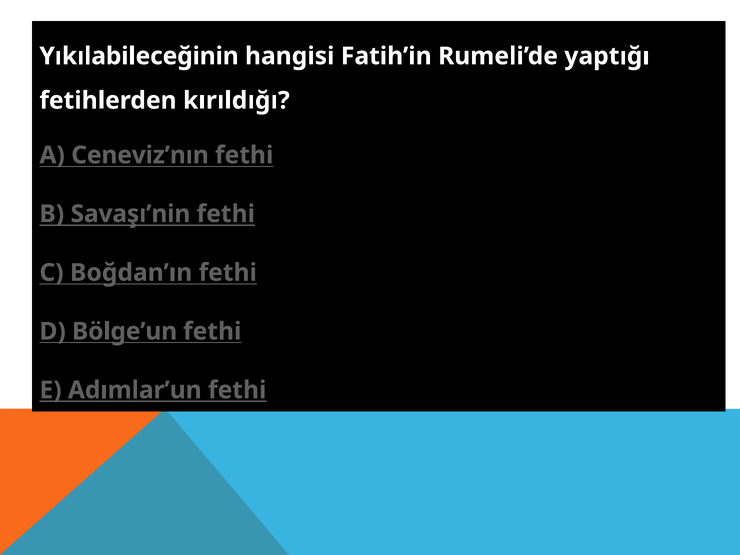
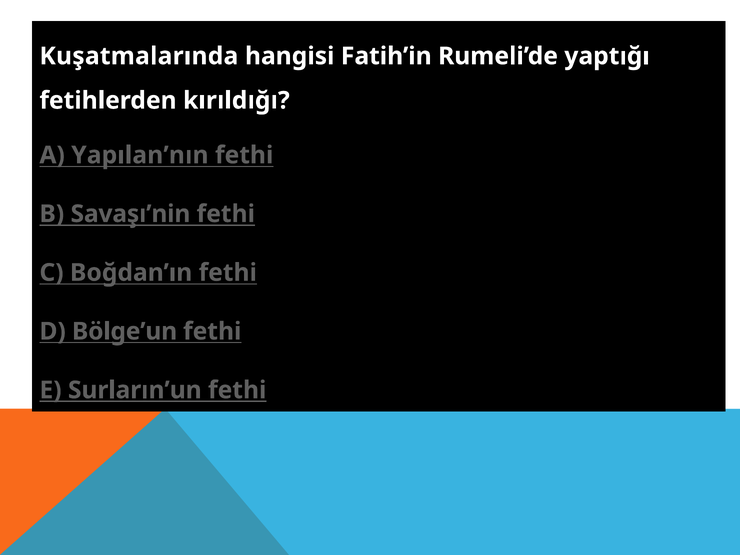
Yıkılabileceğinin: Yıkılabileceğinin -> Kuşatmalarında
Ceneviz’nın: Ceneviz’nın -> Yapılan’nın
Adımlar’un: Adımlar’un -> Surların’un
